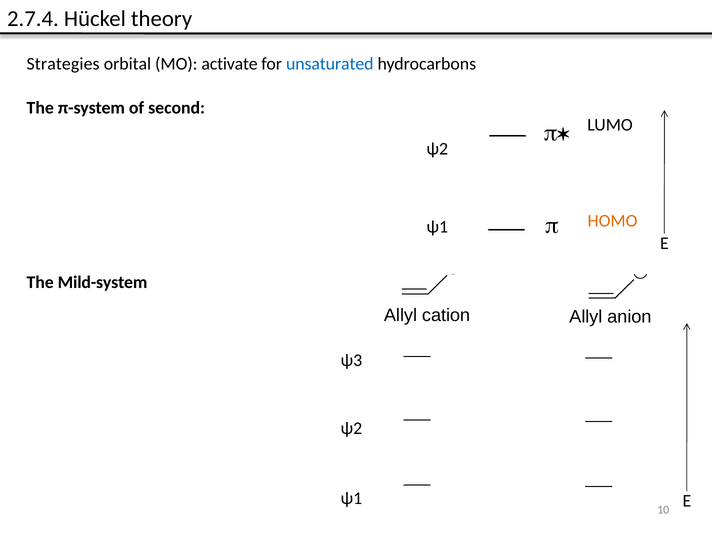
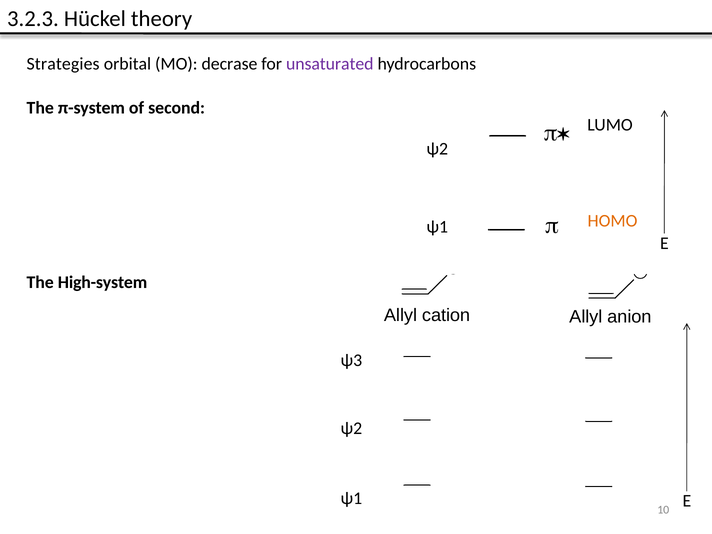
2.7.4: 2.7.4 -> 3.2.3
activate: activate -> decrase
unsaturated colour: blue -> purple
Mild-system: Mild-system -> High-system
